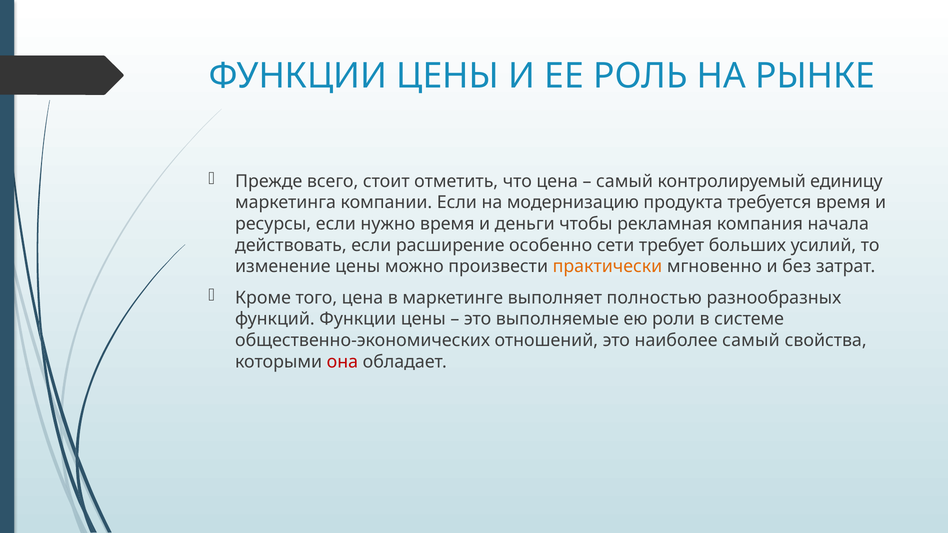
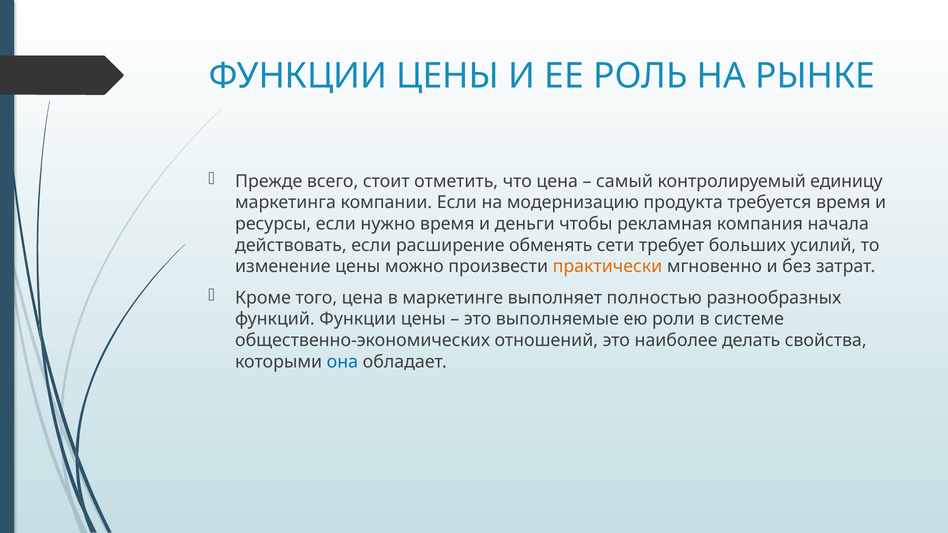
особенно: особенно -> обменять
наиболее самый: самый -> делать
она colour: red -> blue
